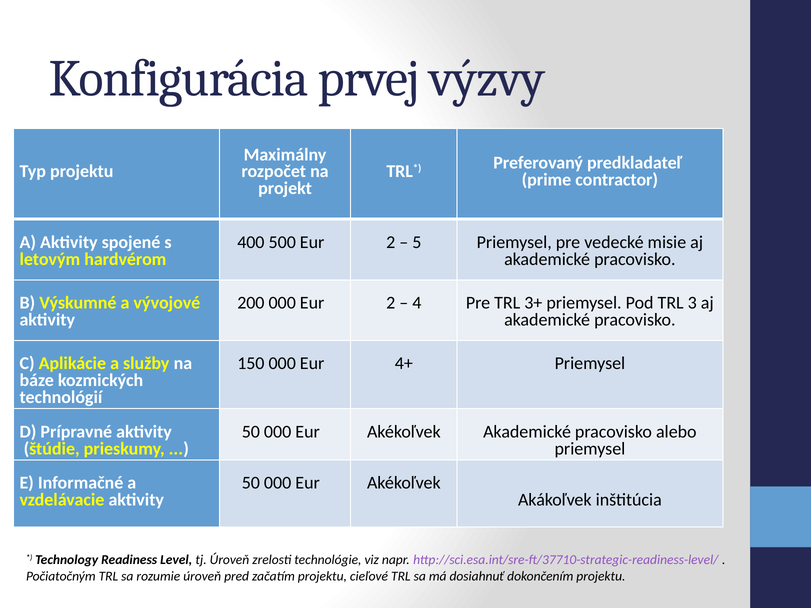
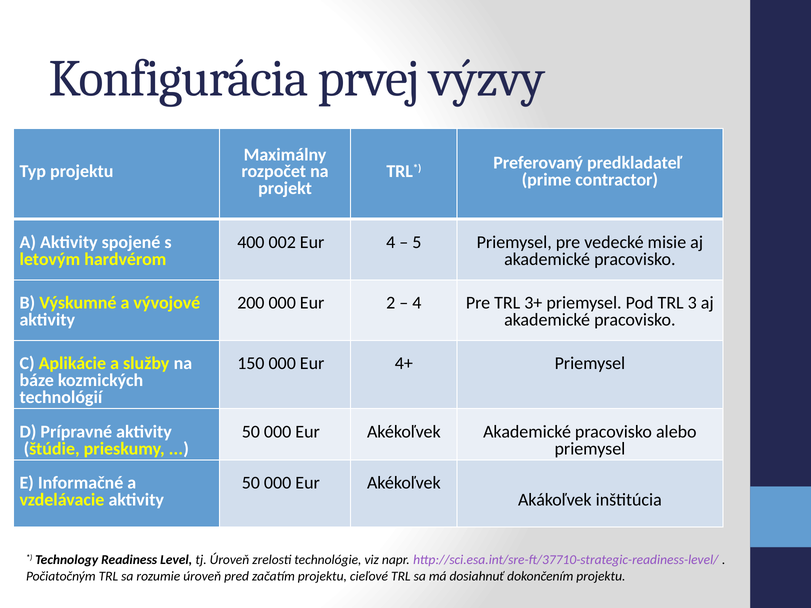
500: 500 -> 002
2 at (391, 242): 2 -> 4
